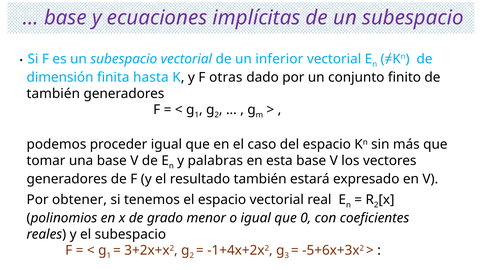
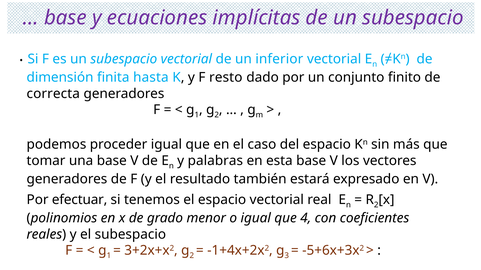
otras: otras -> resto
también at (53, 94): también -> correcta
obtener: obtener -> efectuar
0: 0 -> 4
